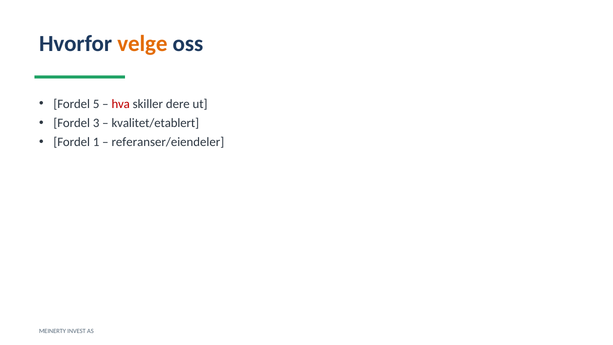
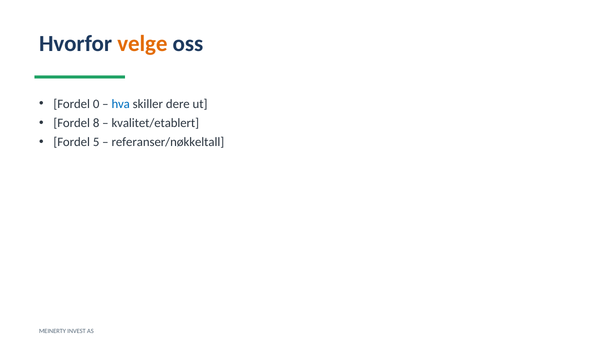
5: 5 -> 0
hva colour: red -> blue
3: 3 -> 8
1: 1 -> 5
referanser/eiendeler: referanser/eiendeler -> referanser/nøkkeltall
